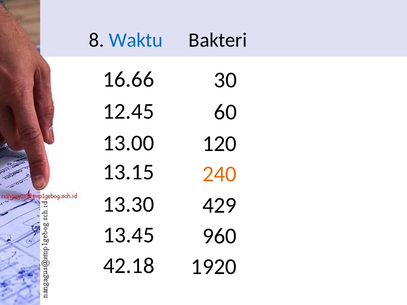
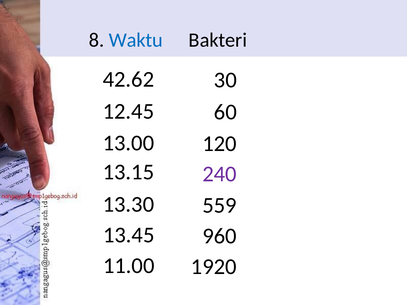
16.66: 16.66 -> 42.62
240 colour: orange -> purple
429: 429 -> 559
42.18: 42.18 -> 11.00
